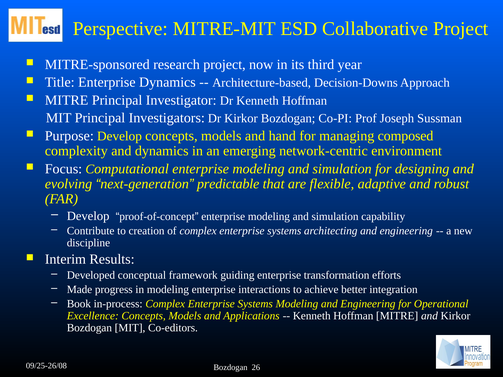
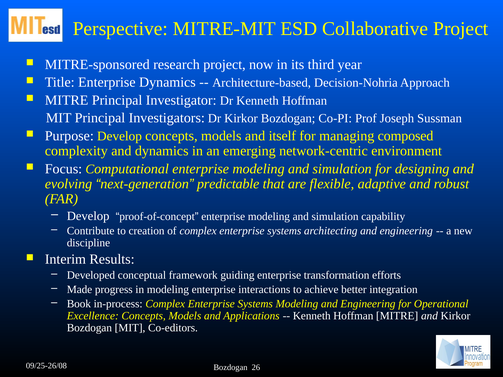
Decision-Downs: Decision-Downs -> Decision-Nohria
hand: hand -> itself
